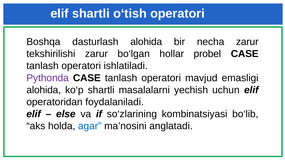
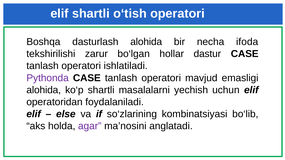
necha zarur: zarur -> ifoda
probel: probel -> dastur
agar colour: blue -> purple
